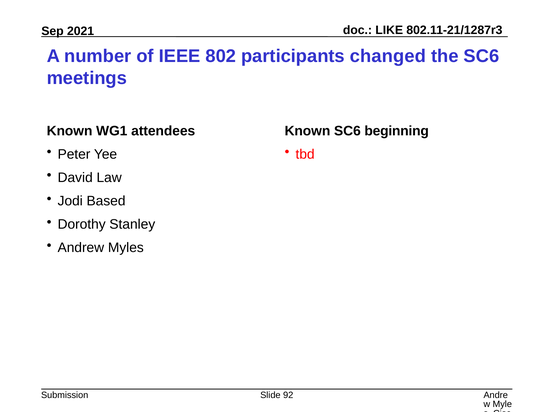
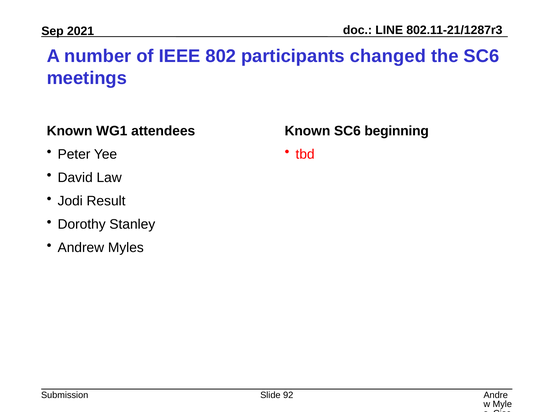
LIKE: LIKE -> LINE
Based: Based -> Result
